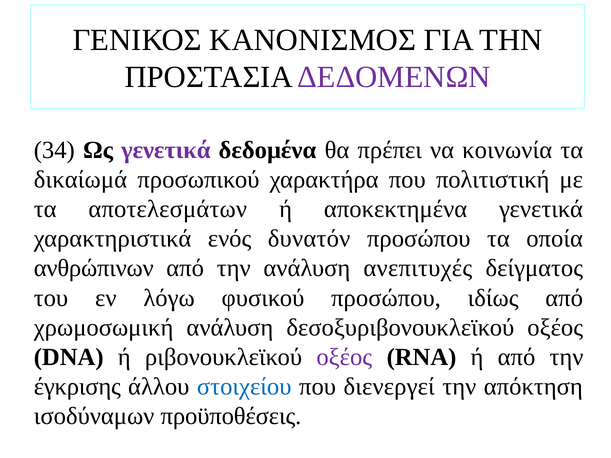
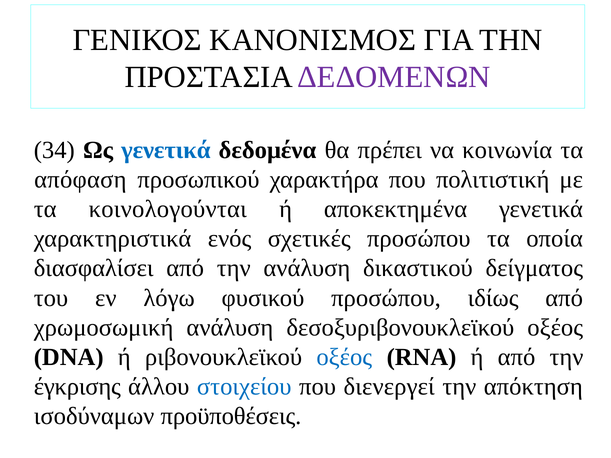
γενετικά at (166, 150) colour: purple -> blue
δικαίωμά: δικαίωμά -> απόφαση
αποτελεσμάτων: αποτελεσμάτων -> κοινολογούνται
δυνατόν: δυνατόν -> σχετικές
ανθρώπινων: ανθρώπινων -> διασφαλίσει
ανεπιτυχές: ανεπιτυχές -> δικαστικού
οξέος at (344, 357) colour: purple -> blue
